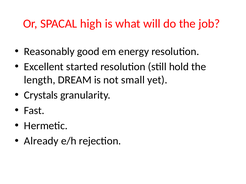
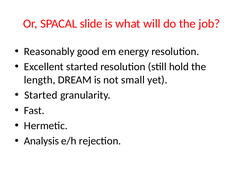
high: high -> slide
Crystals at (41, 95): Crystals -> Started
Already: Already -> Analysis
